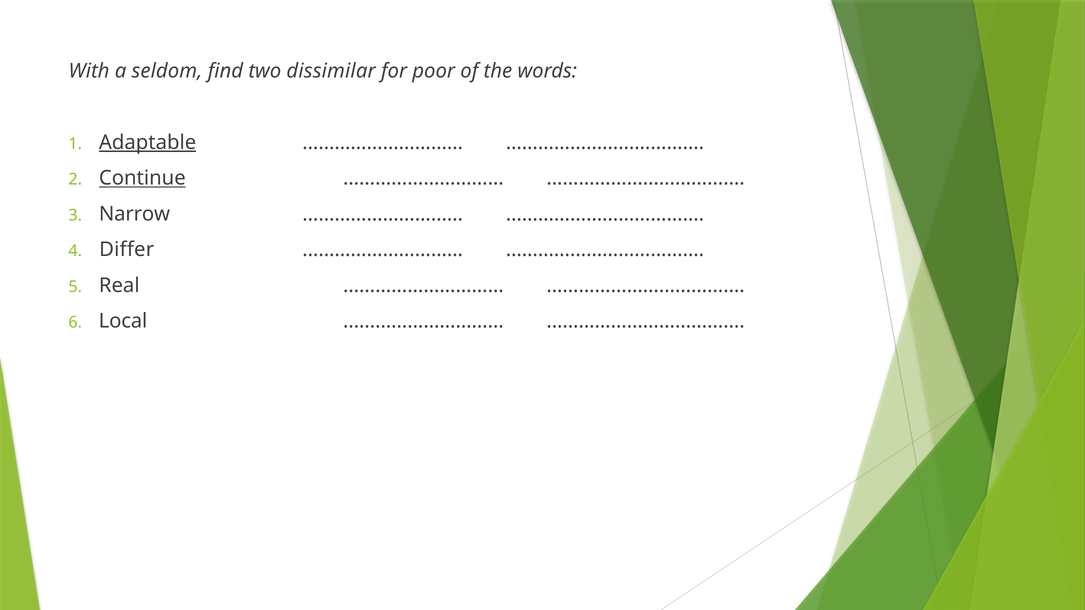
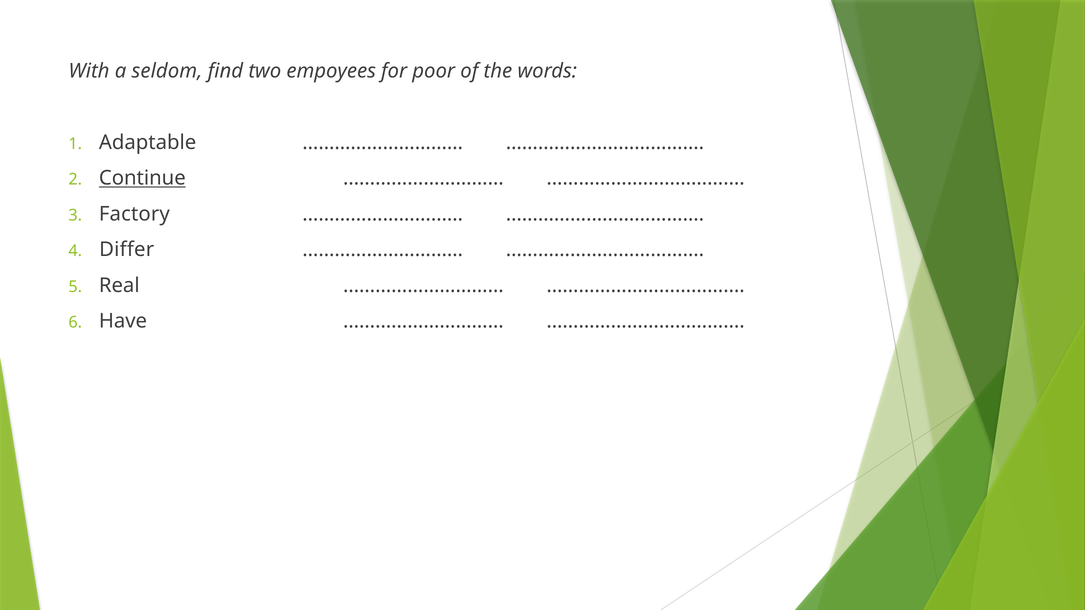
dissimilar: dissimilar -> empoyees
Adaptable underline: present -> none
Narrow: Narrow -> Factory
Local: Local -> Have
